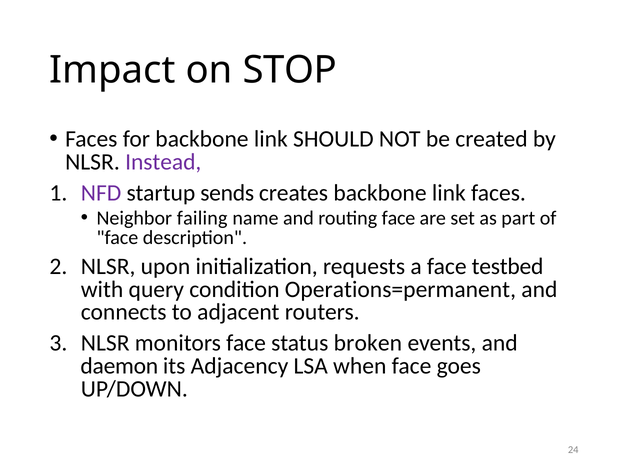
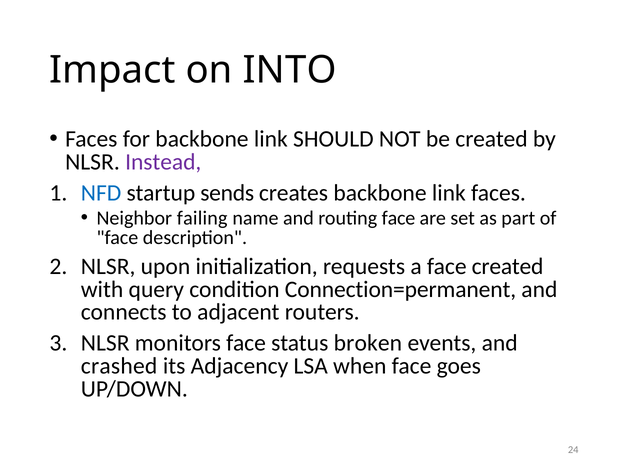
STOP: STOP -> INTO
NFD colour: purple -> blue
face testbed: testbed -> created
Operations=permanent: Operations=permanent -> Connection=permanent
daemon: daemon -> crashed
